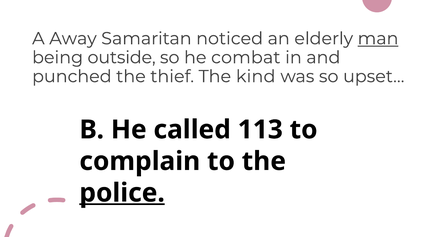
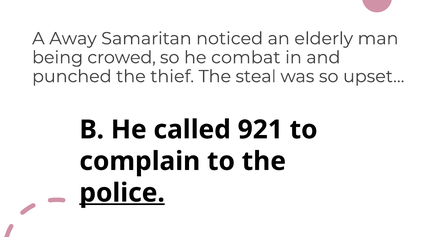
man underline: present -> none
outside: outside -> crowed
kind: kind -> steal
113: 113 -> 921
